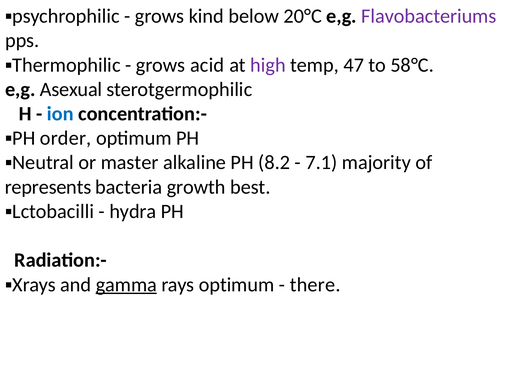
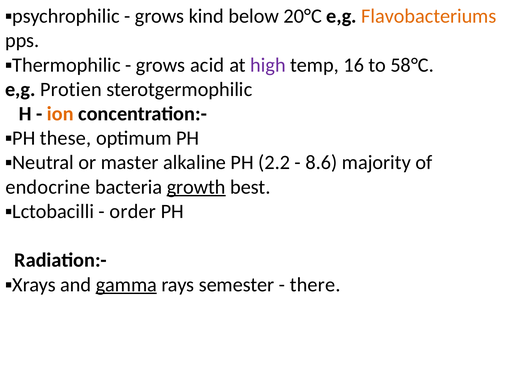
Flavobacteriums colour: purple -> orange
47: 47 -> 16
Asexual: Asexual -> Protien
ion colour: blue -> orange
order: order -> these
8.2: 8.2 -> 2.2
7.1: 7.1 -> 8.6
represents: represents -> endocrine
growth underline: none -> present
hydra: hydra -> order
rays optimum: optimum -> semester
